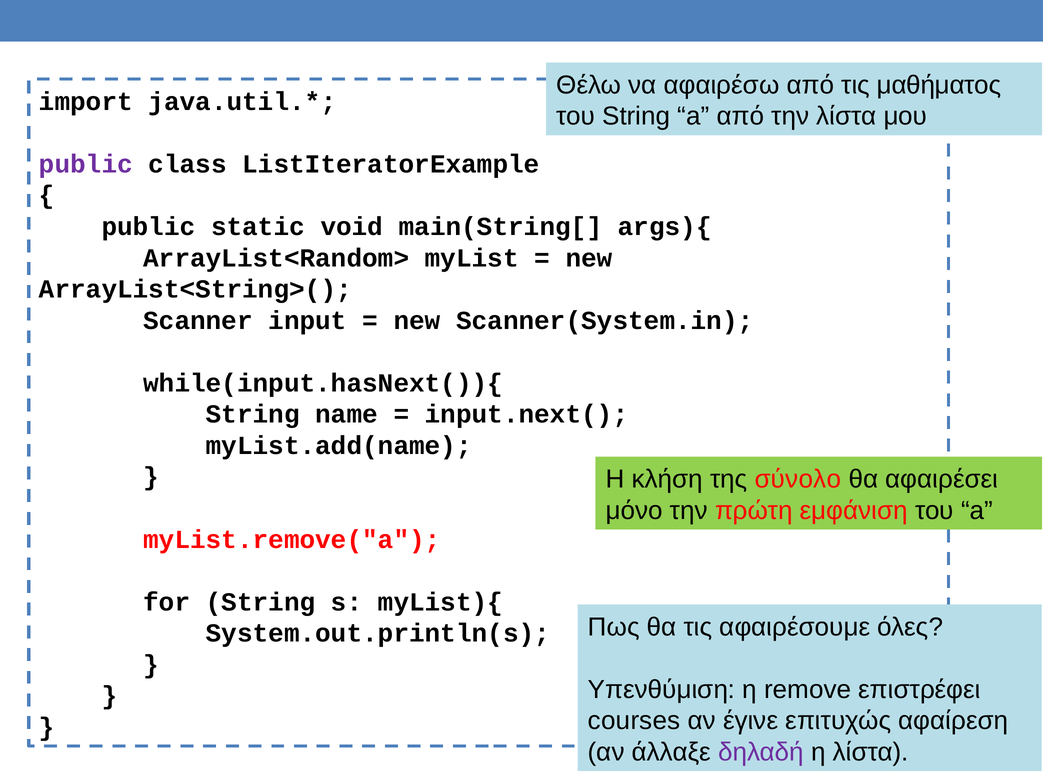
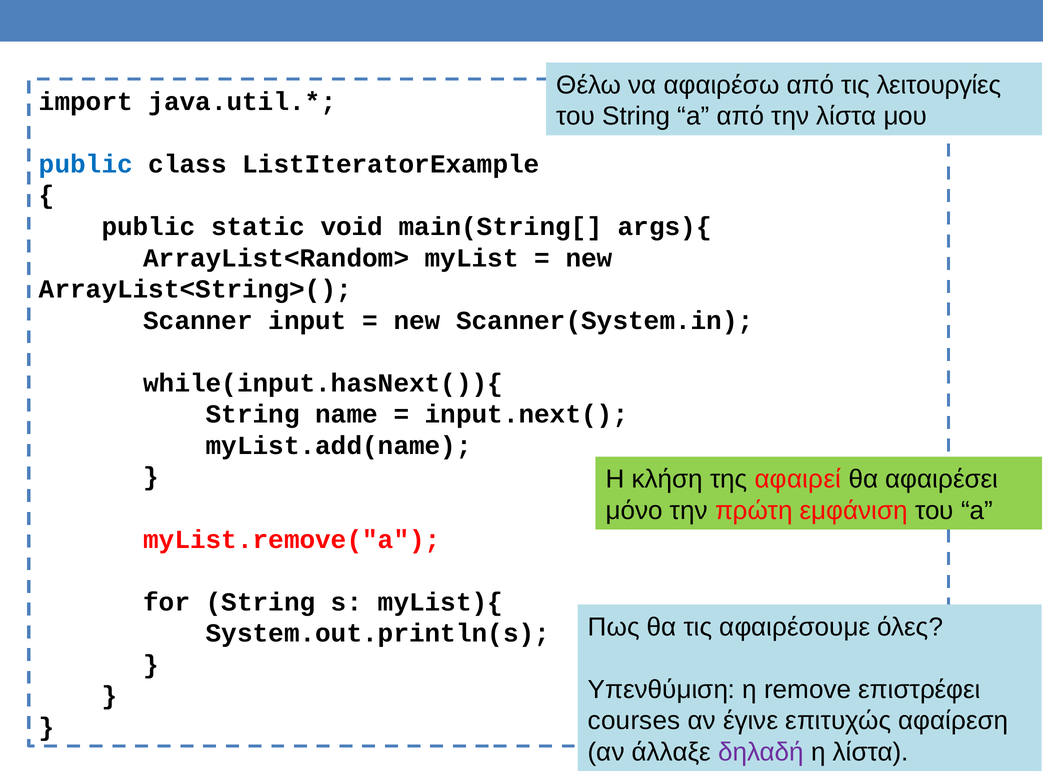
μαθήματος: μαθήματος -> λειτουργίες
public at (86, 164) colour: purple -> blue
σύνολο: σύνολο -> αφαιρεί
